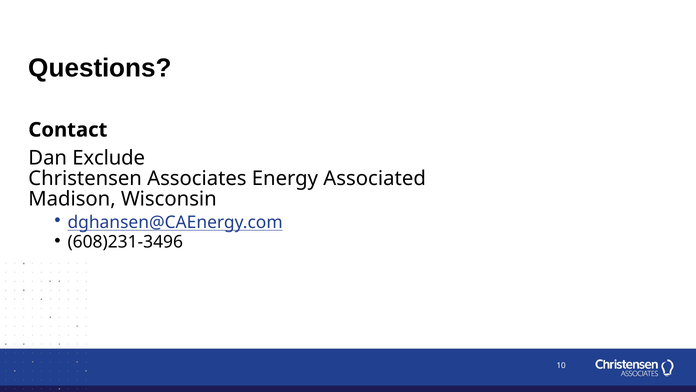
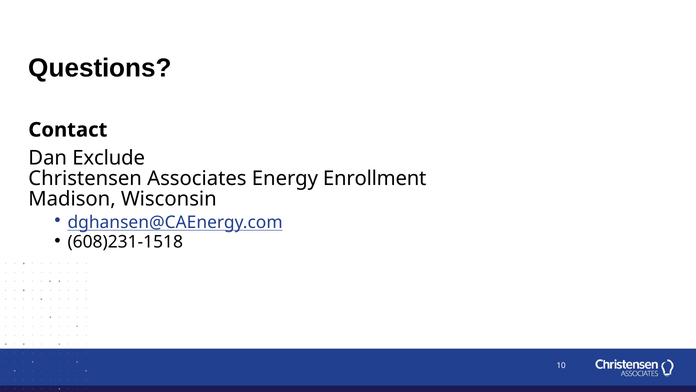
Associated: Associated -> Enrollment
608)231-3496: 608)231-3496 -> 608)231-1518
